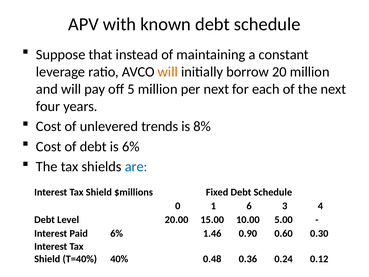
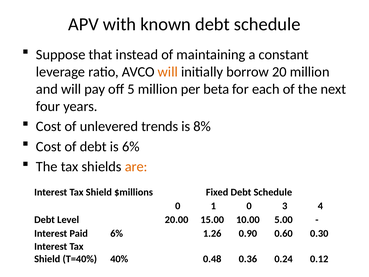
per next: next -> beta
are colour: blue -> orange
1 6: 6 -> 0
1.46: 1.46 -> 1.26
